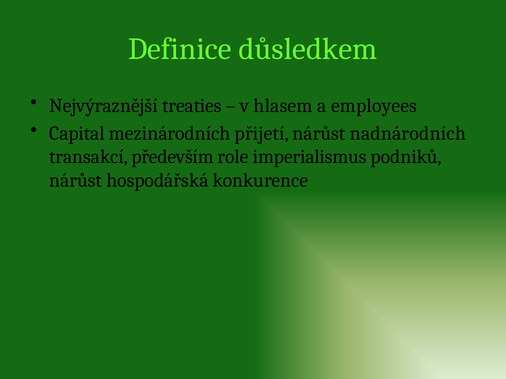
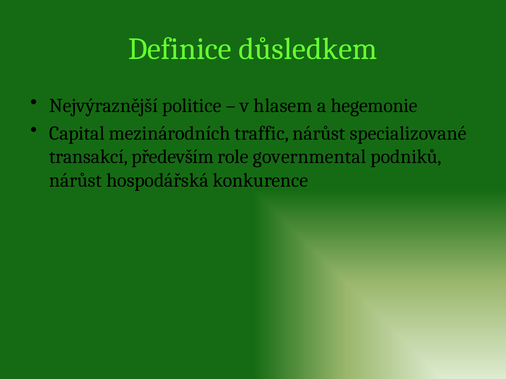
treaties: treaties -> politice
employees: employees -> hegemonie
přijetí: přijetí -> traffic
nadnárodních: nadnárodních -> specializované
imperialismus: imperialismus -> governmental
